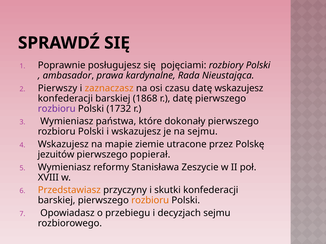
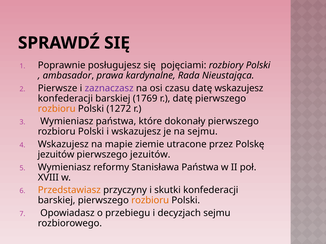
Pierwszy: Pierwszy -> Pierwsze
zaznaczasz colour: orange -> purple
1868: 1868 -> 1769
rozbioru at (57, 109) colour: purple -> orange
1732: 1732 -> 1272
pierwszego popierał: popierał -> jezuitów
Stanisława Zeszycie: Zeszycie -> Państwa
